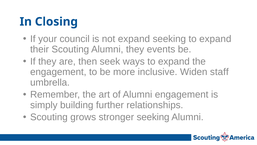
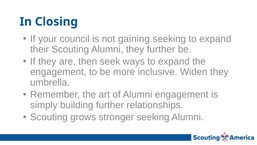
not expand: expand -> gaining
they events: events -> further
Widen staff: staff -> they
